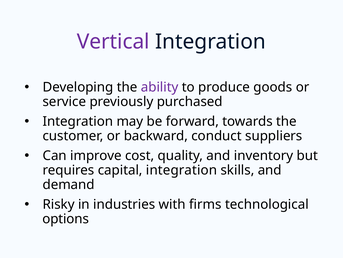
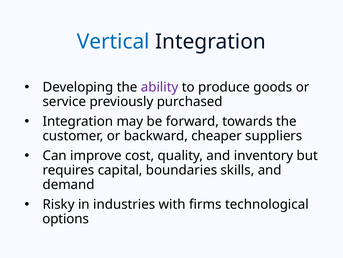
Vertical colour: purple -> blue
conduct: conduct -> cheaper
capital integration: integration -> boundaries
